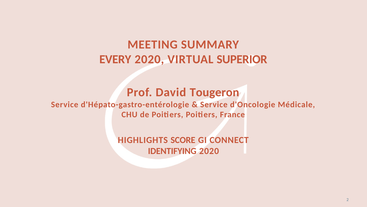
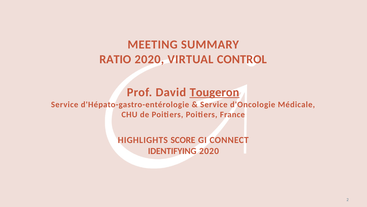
EVERY: EVERY -> RATIO
SUPERIOR: SUPERIOR -> CONTROL
Tougeron underline: none -> present
